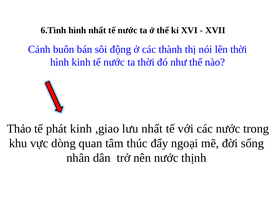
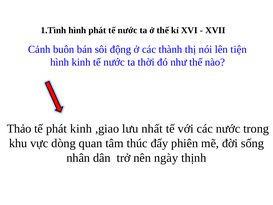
6.Tình: 6.Tình -> 1.Tình
hình nhất: nhất -> phát
lên thời: thời -> tiện
ngoại: ngoại -> phiên
nên nước: nước -> ngày
